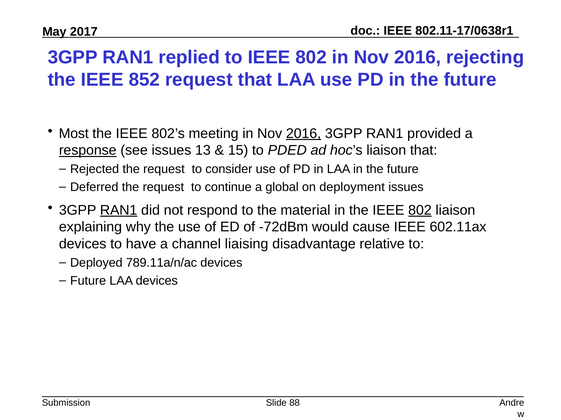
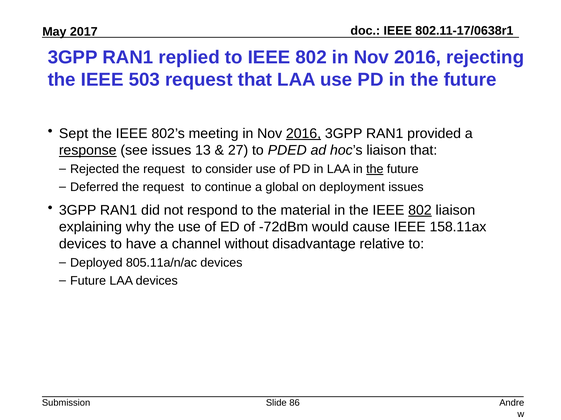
852: 852 -> 503
Most: Most -> Sept
15: 15 -> 27
the at (375, 169) underline: none -> present
RAN1 at (119, 211) underline: present -> none
602.11ax: 602.11ax -> 158.11ax
liaising: liaising -> without
789.11a/n/ac: 789.11a/n/ac -> 805.11a/n/ac
88: 88 -> 86
